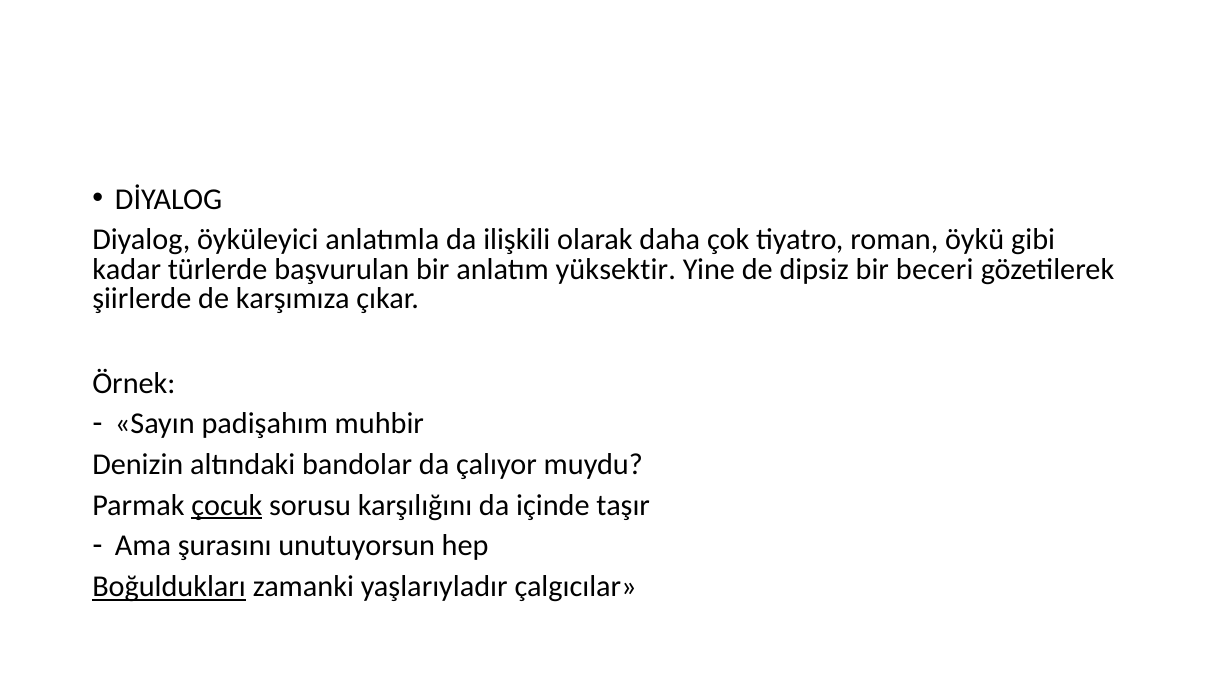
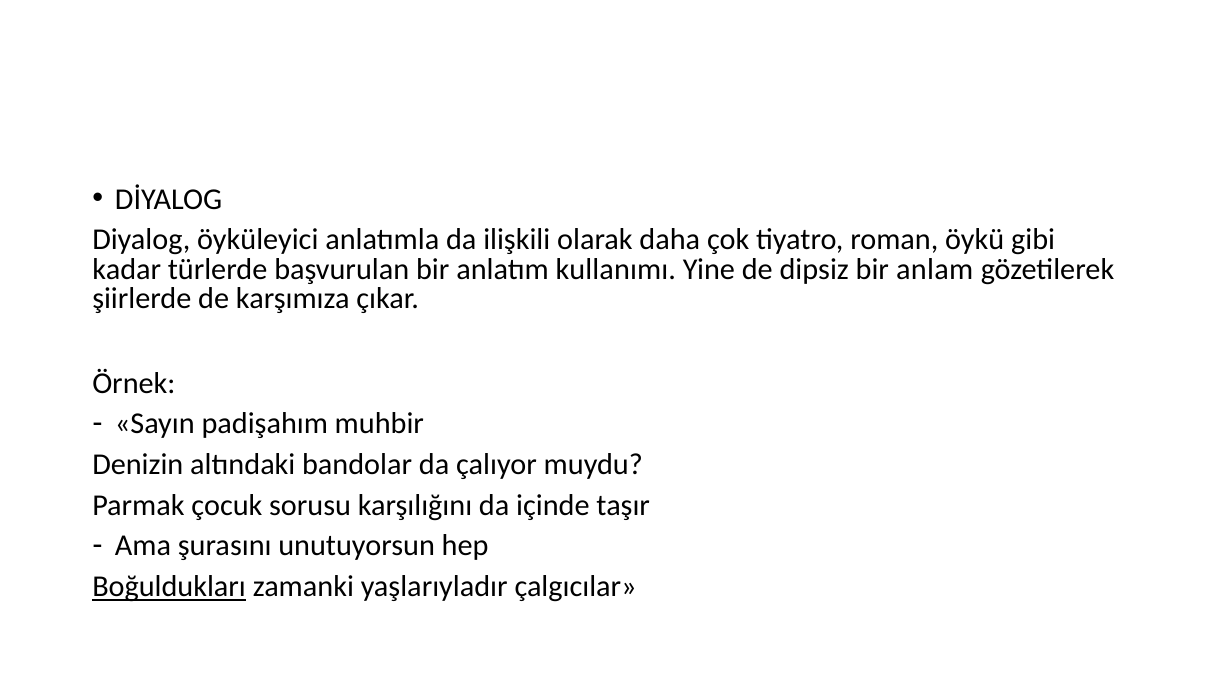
yüksektir: yüksektir -> kullanımı
beceri: beceri -> anlam
çocuk underline: present -> none
